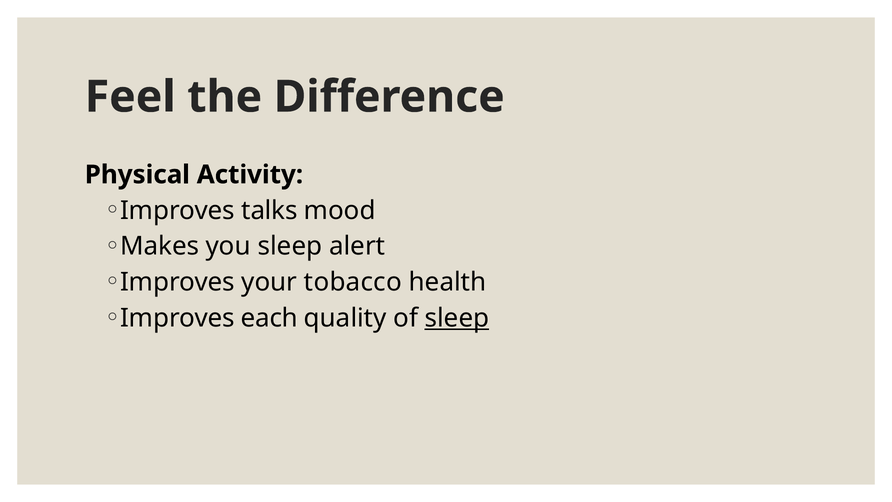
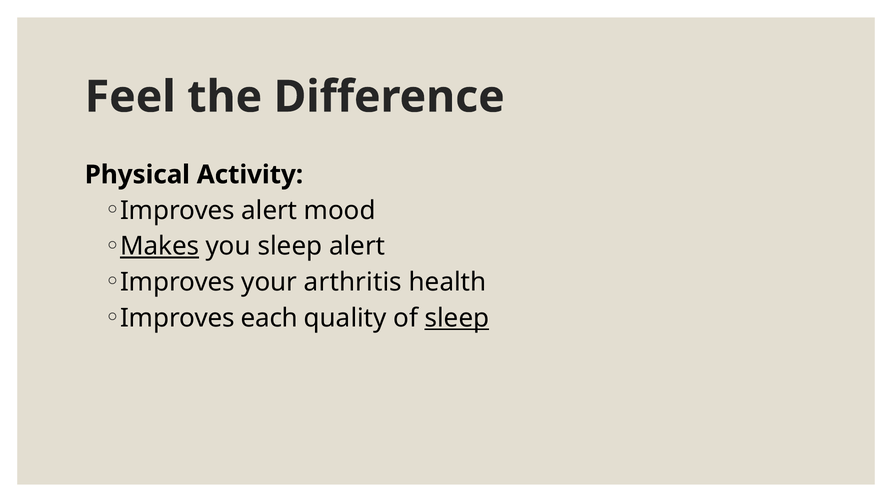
Improves talks: talks -> alert
Makes underline: none -> present
tobacco: tobacco -> arthritis
